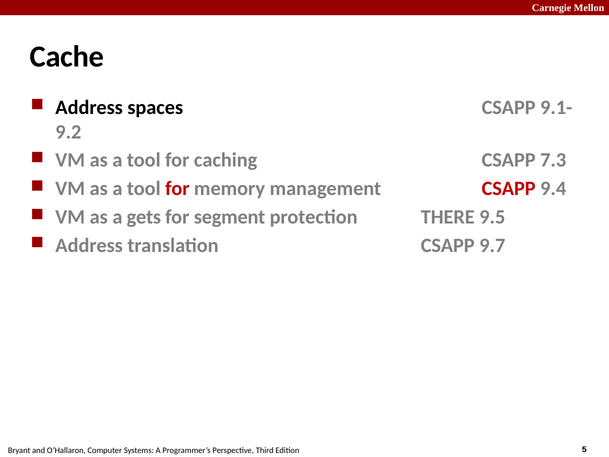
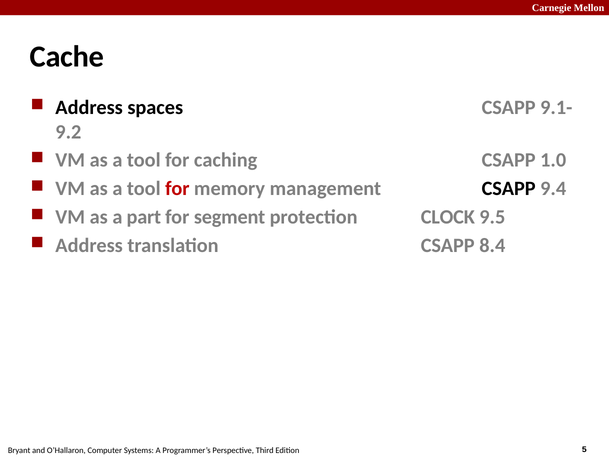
7.3: 7.3 -> 1.0
CSAPP at (509, 189) colour: red -> black
gets: gets -> part
THERE: THERE -> CLOCK
9.7: 9.7 -> 8.4
